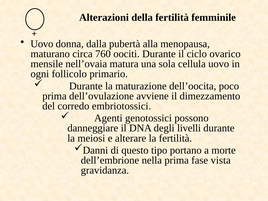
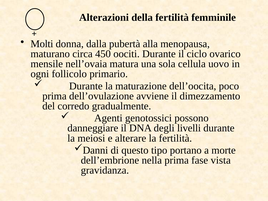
Uovo at (42, 44): Uovo -> Molti
760: 760 -> 450
embriotossici: embriotossici -> gradualmente
